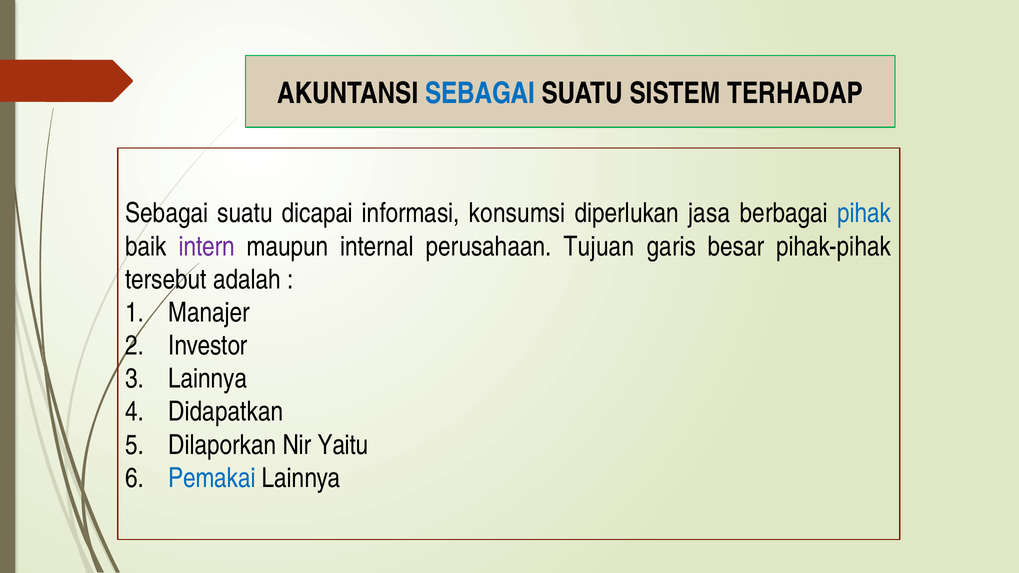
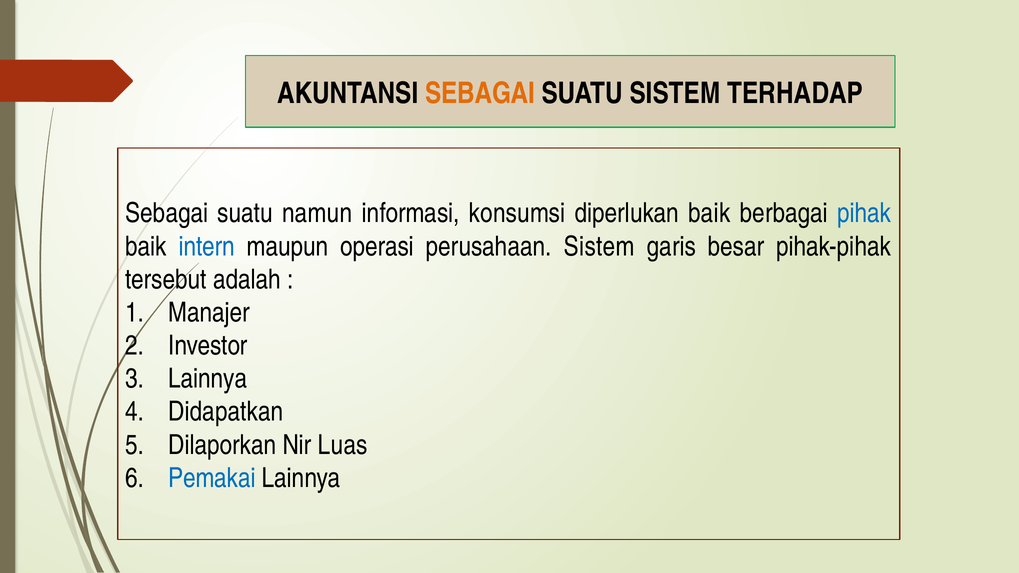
SEBAGAI at (480, 94) colour: blue -> orange
dicapai: dicapai -> namun
diperlukan jasa: jasa -> baik
intern colour: purple -> blue
internal: internal -> operasi
perusahaan Tujuan: Tujuan -> Sistem
Yaitu: Yaitu -> Luas
